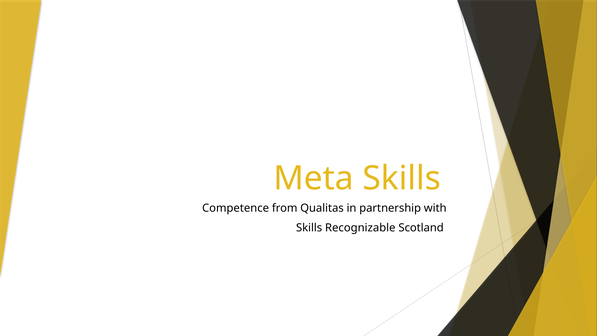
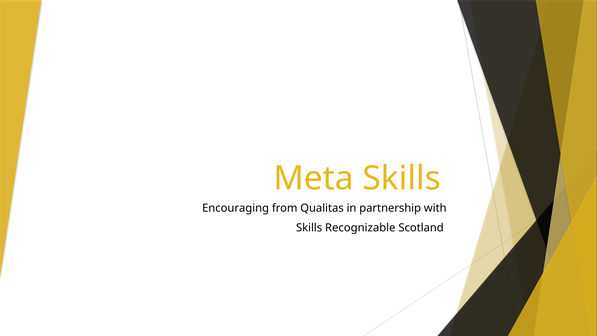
Competence: Competence -> Encouraging
